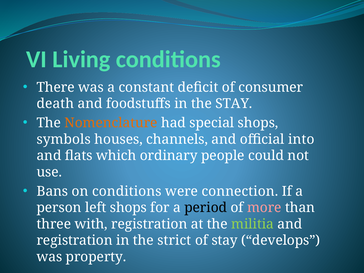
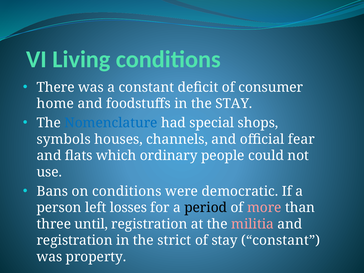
death: death -> home
Nomenclature colour: orange -> blue
into: into -> fear
connection: connection -> democratic
left shops: shops -> losses
with: with -> until
militia colour: light green -> pink
stay develops: develops -> constant
